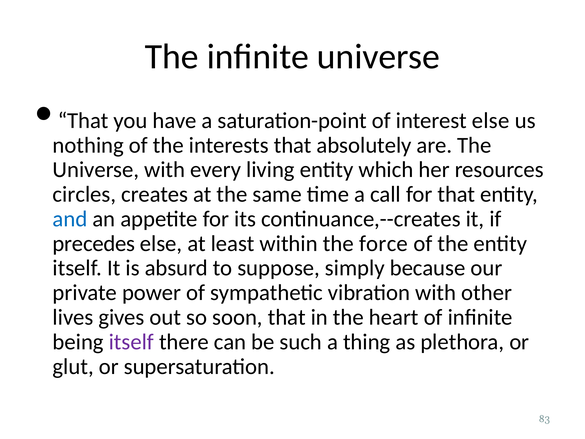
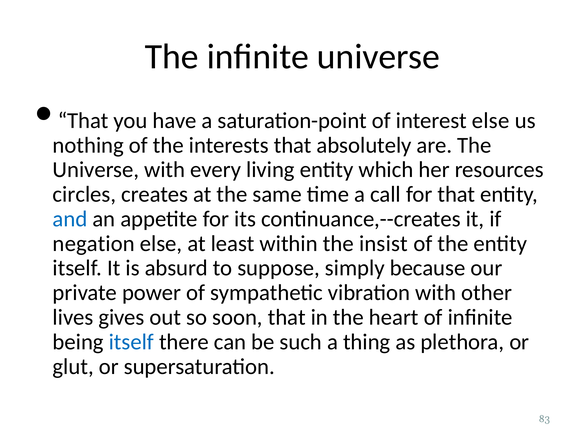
precedes: precedes -> negation
force: force -> insist
itself at (131, 342) colour: purple -> blue
